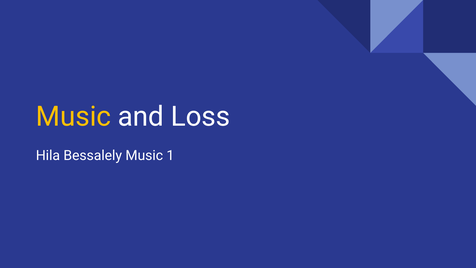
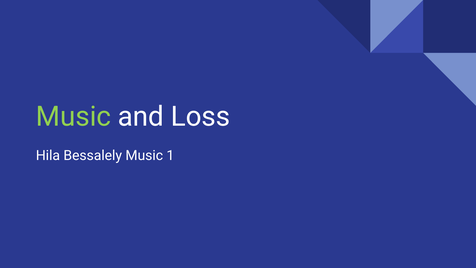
Music at (73, 117) colour: yellow -> light green
